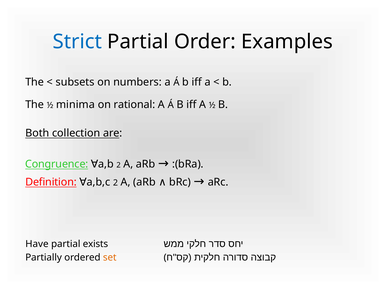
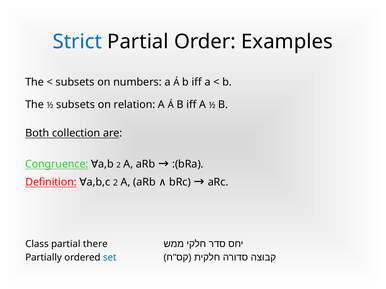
½ minima: minima -> subsets
rational: rational -> relation
Have: Have -> Class
exists: exists -> there
set colour: orange -> blue
